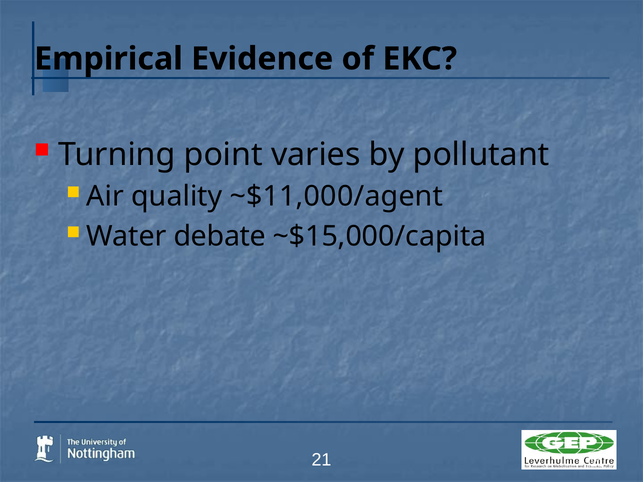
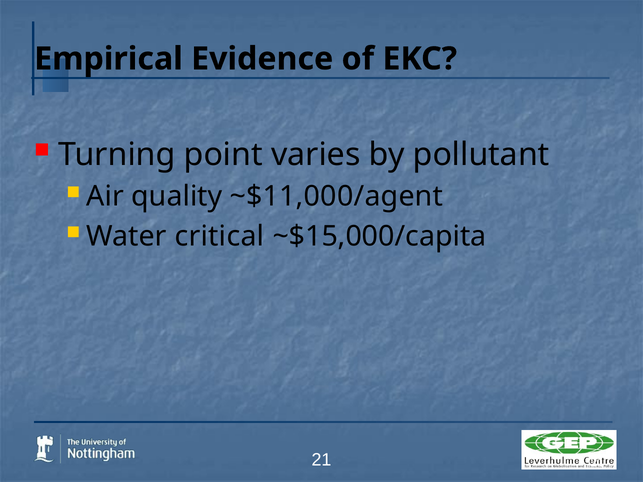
debate: debate -> critical
